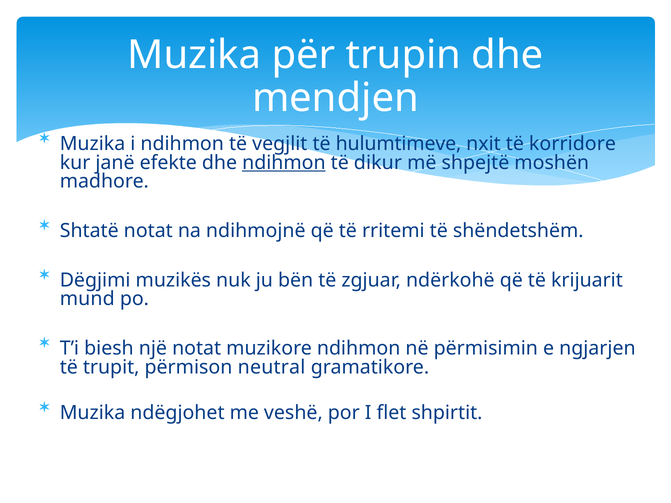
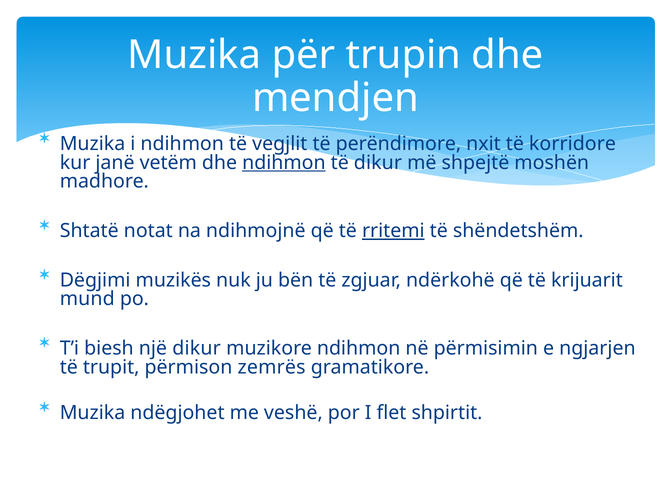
hulumtimeve: hulumtimeve -> perëndimore
efekte: efekte -> vetëm
rritemi underline: none -> present
një notat: notat -> dikur
neutral: neutral -> zemrës
